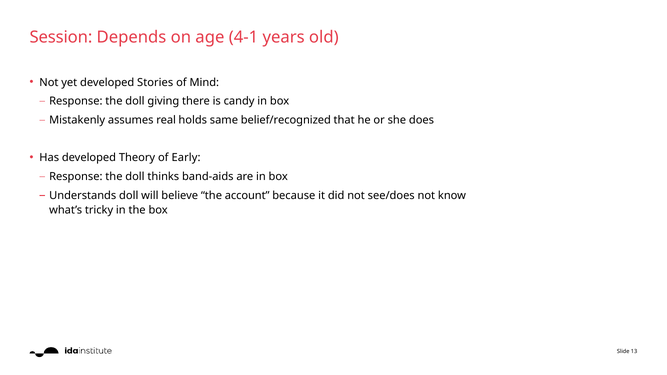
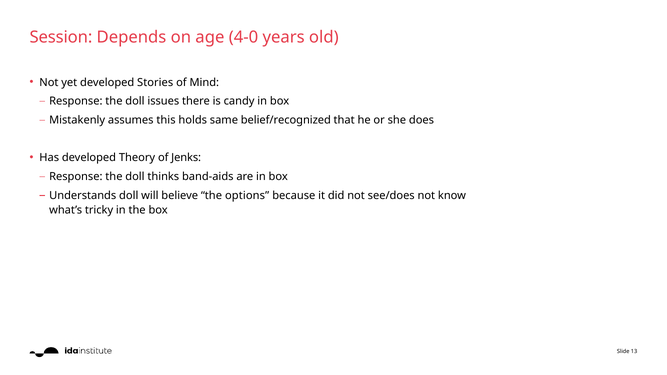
4-1: 4-1 -> 4-0
giving: giving -> issues
real: real -> this
Early: Early -> Jenks
account: account -> options
